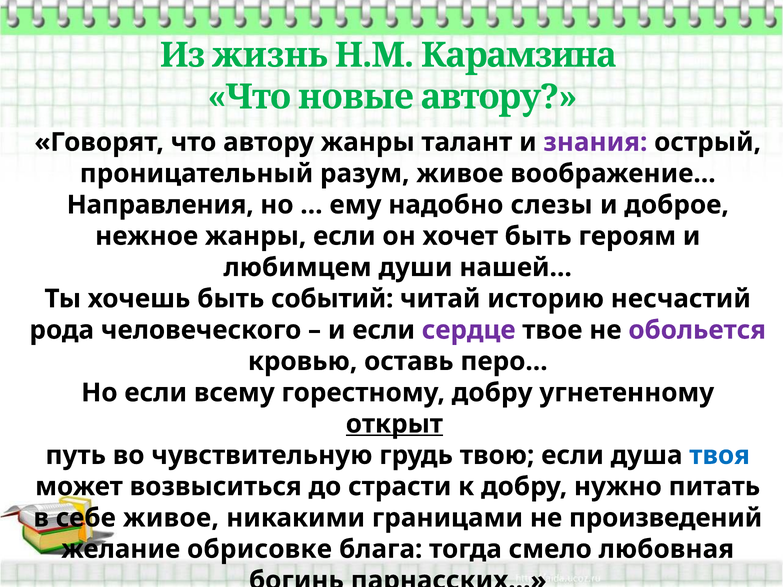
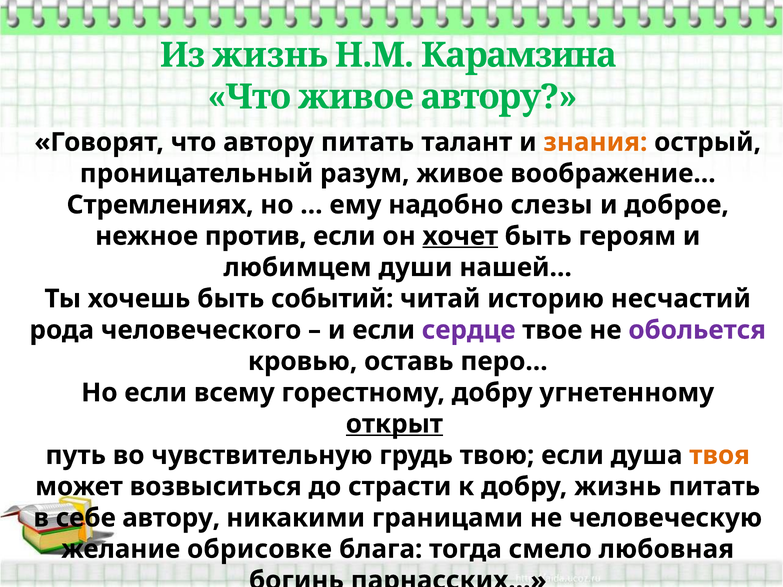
Что новые: новые -> живое
автору жанры: жанры -> питать
знания colour: purple -> orange
Направления: Направления -> Стремлениях
нежное жанры: жанры -> против
хочет underline: none -> present
твоя colour: blue -> orange
добру нужно: нужно -> жизнь
себе живое: живое -> автору
произведений: произведений -> человеческую
